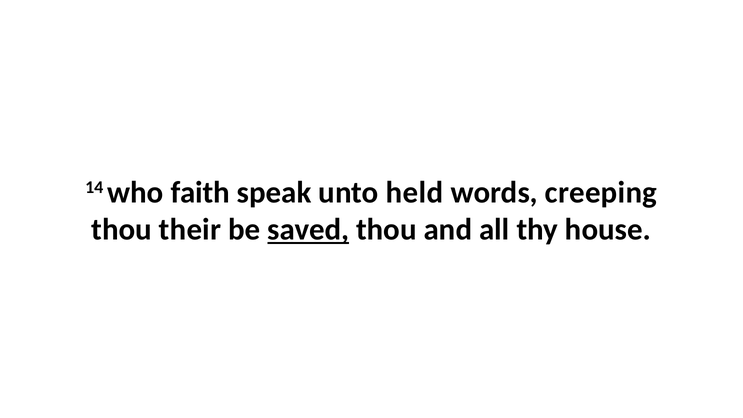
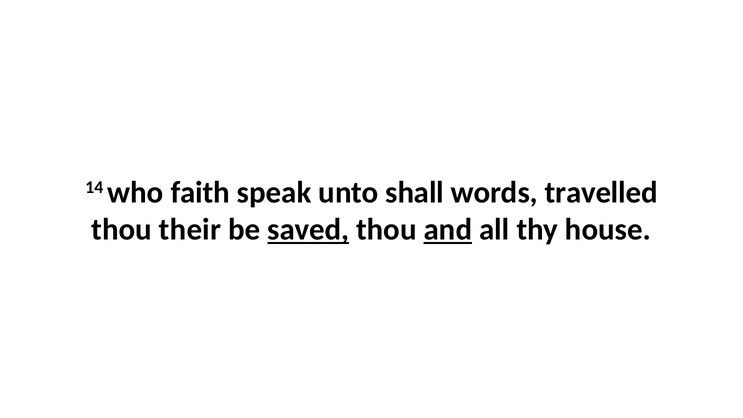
held: held -> shall
creeping: creeping -> travelled
and underline: none -> present
